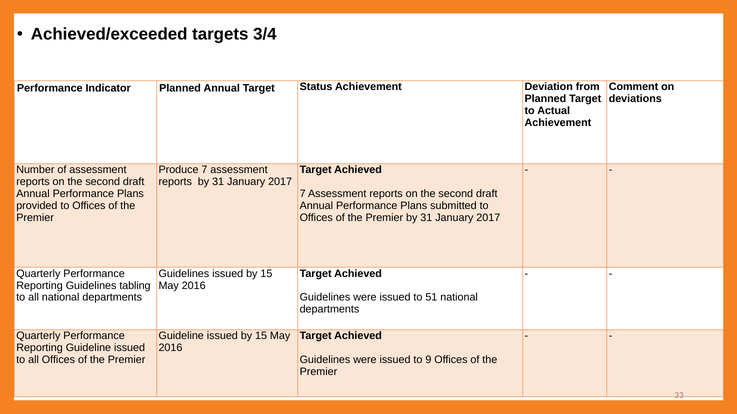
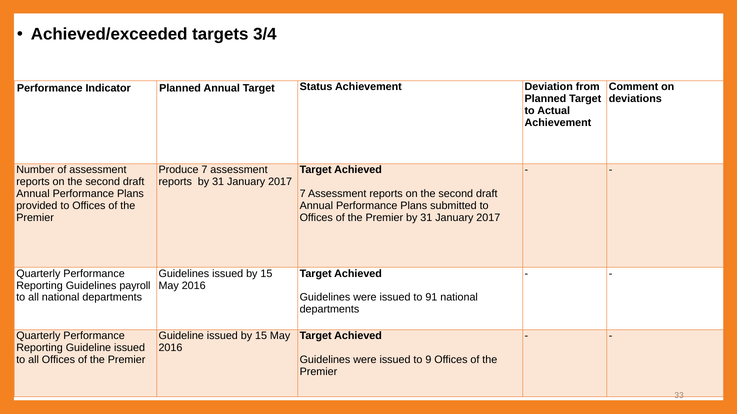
tabling: tabling -> payroll
51: 51 -> 91
